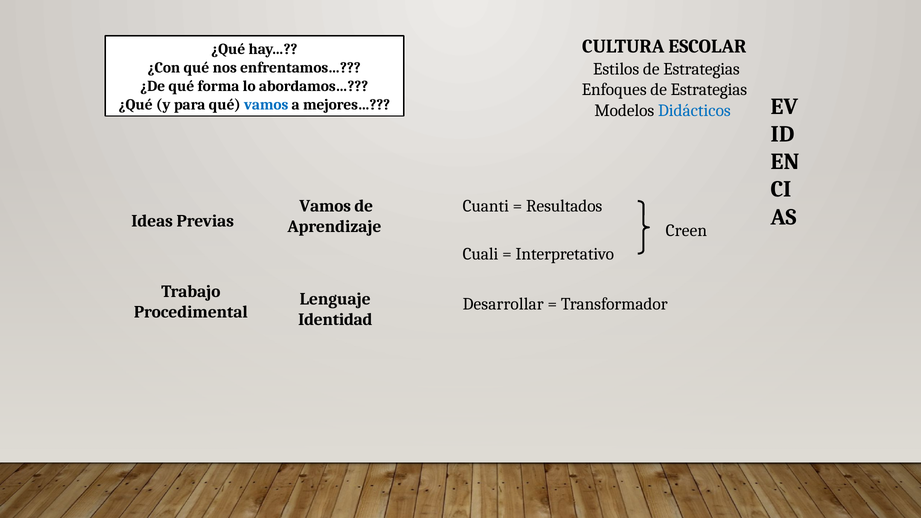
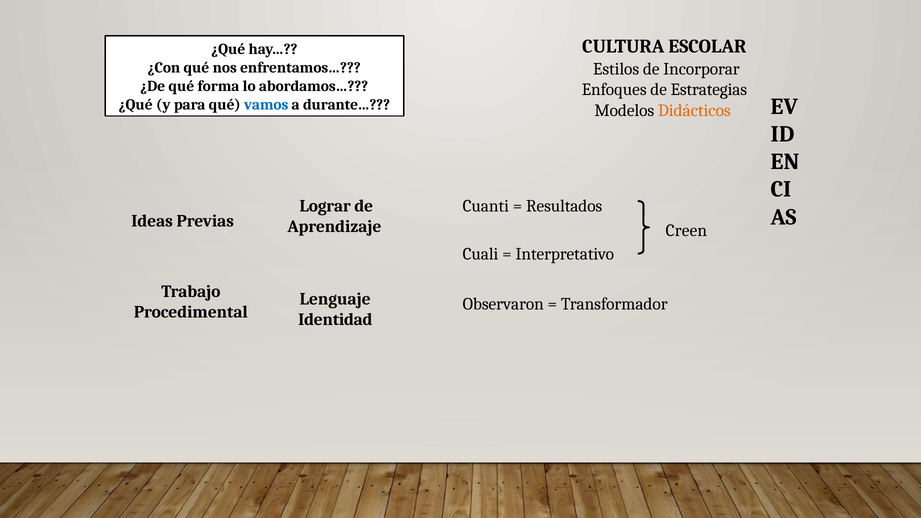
Estilos de Estrategias: Estrategias -> Incorporar
mejores…: mejores… -> durante…
Didácticos colour: blue -> orange
Vamos at (325, 206): Vamos -> Lograr
Desarrollar: Desarrollar -> Observaron
